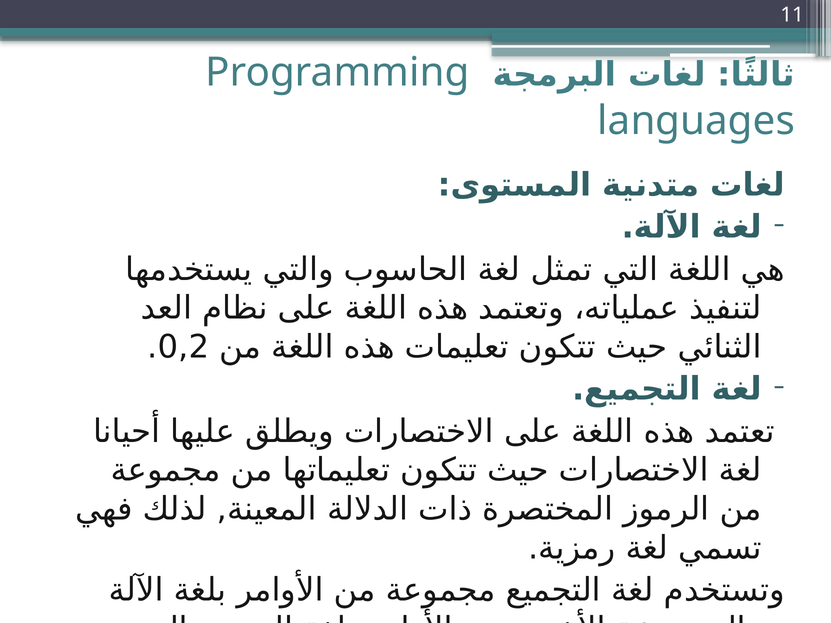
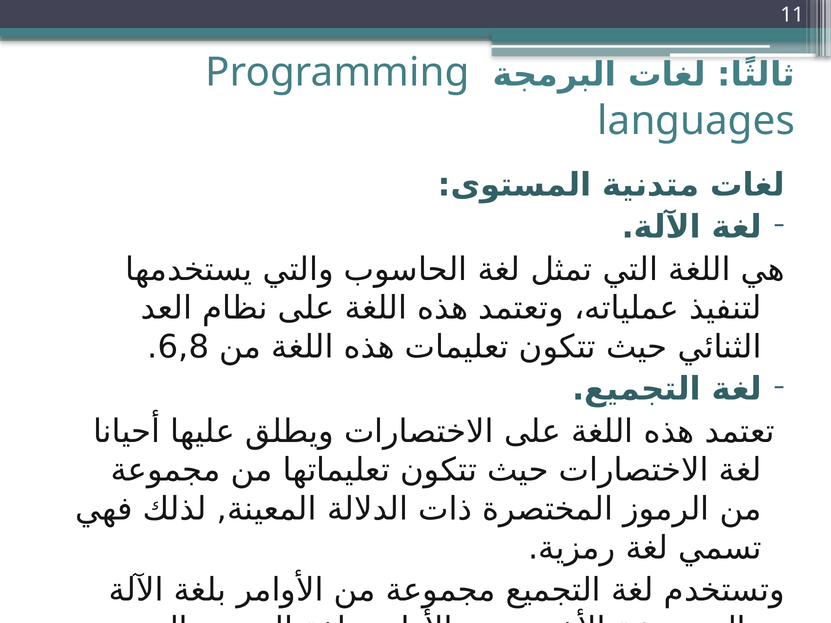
0,2: 0,2 -> 6,8
